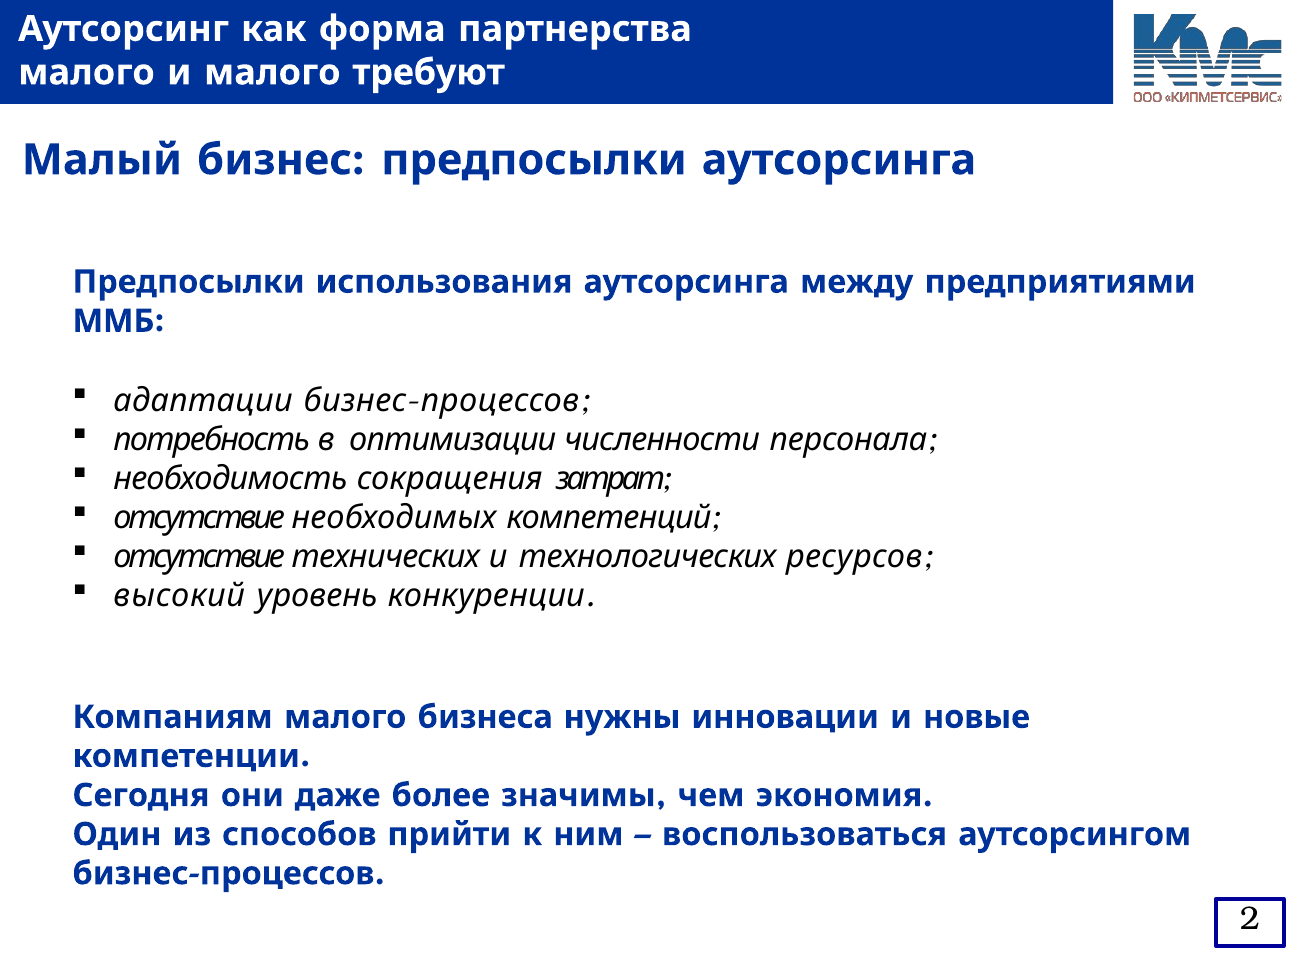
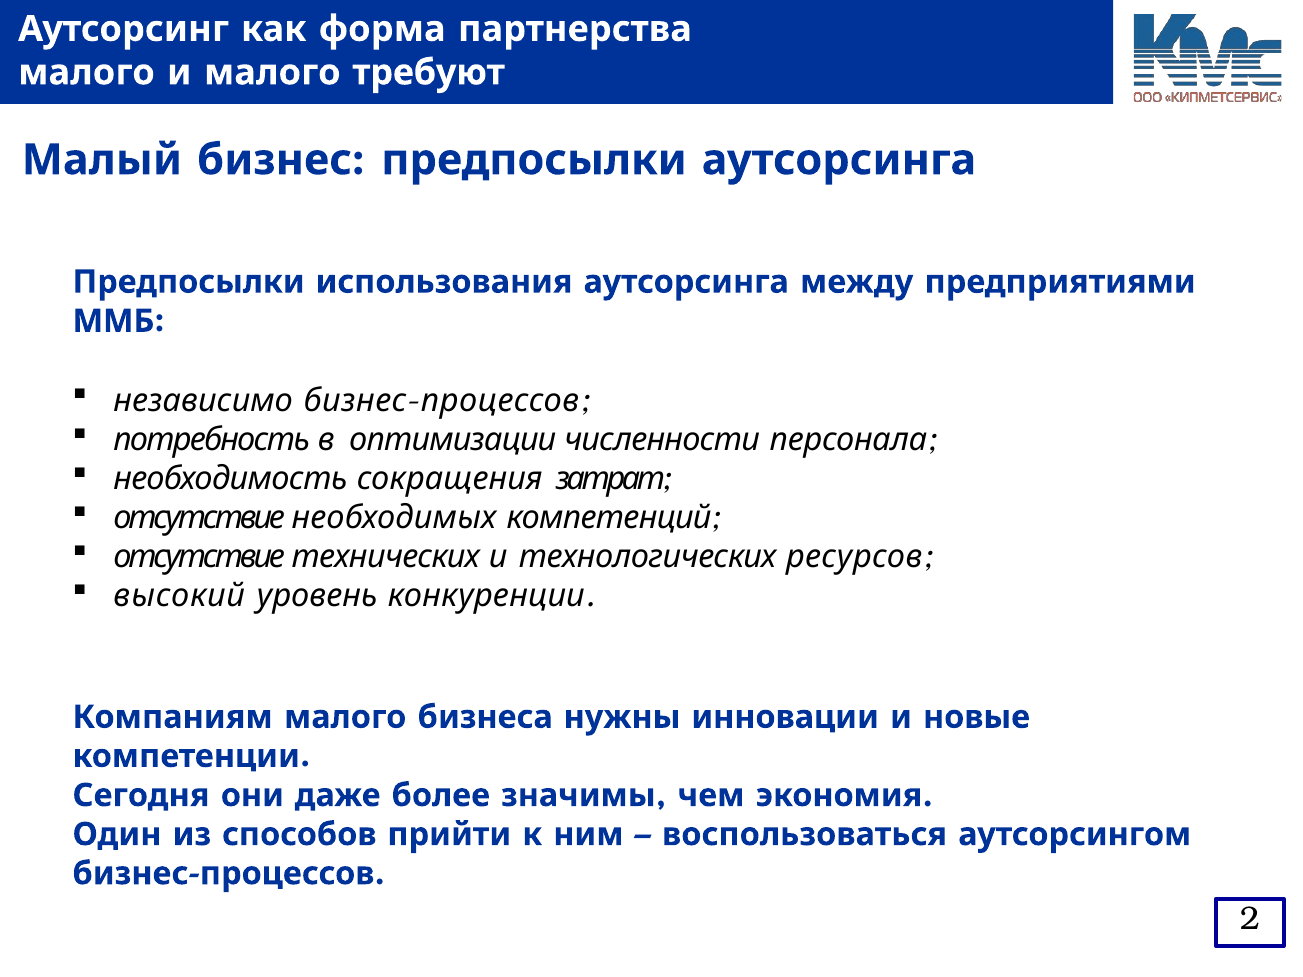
адаптации: адаптации -> независимо
